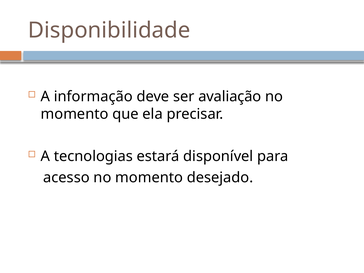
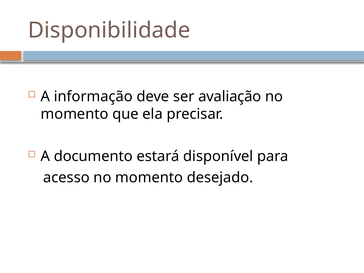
tecnologias: tecnologias -> documento
